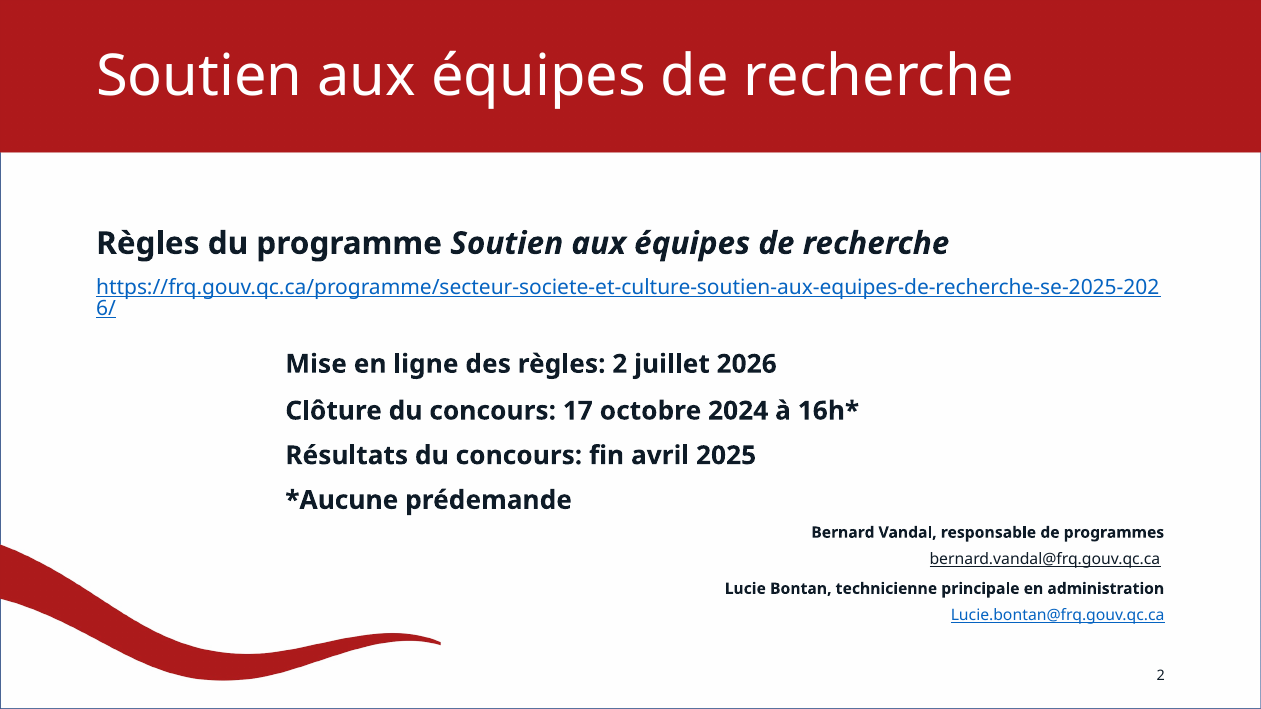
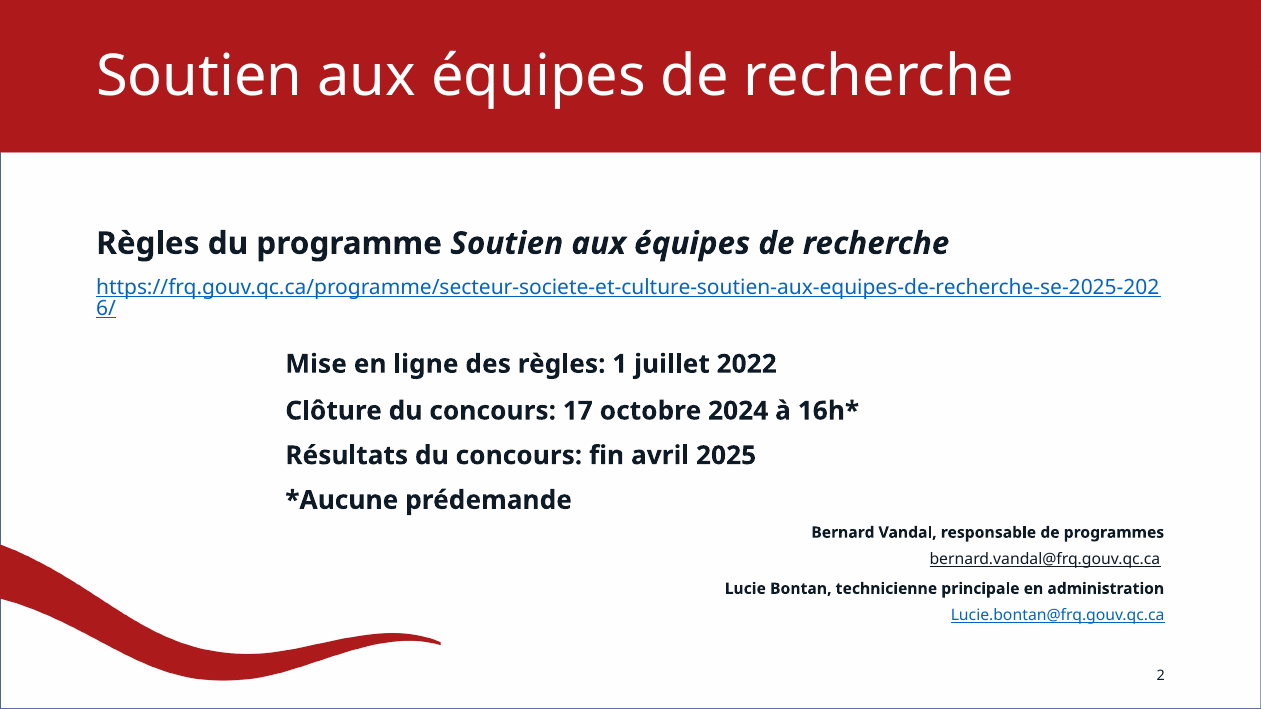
règles 2: 2 -> 1
2026: 2026 -> 2022
